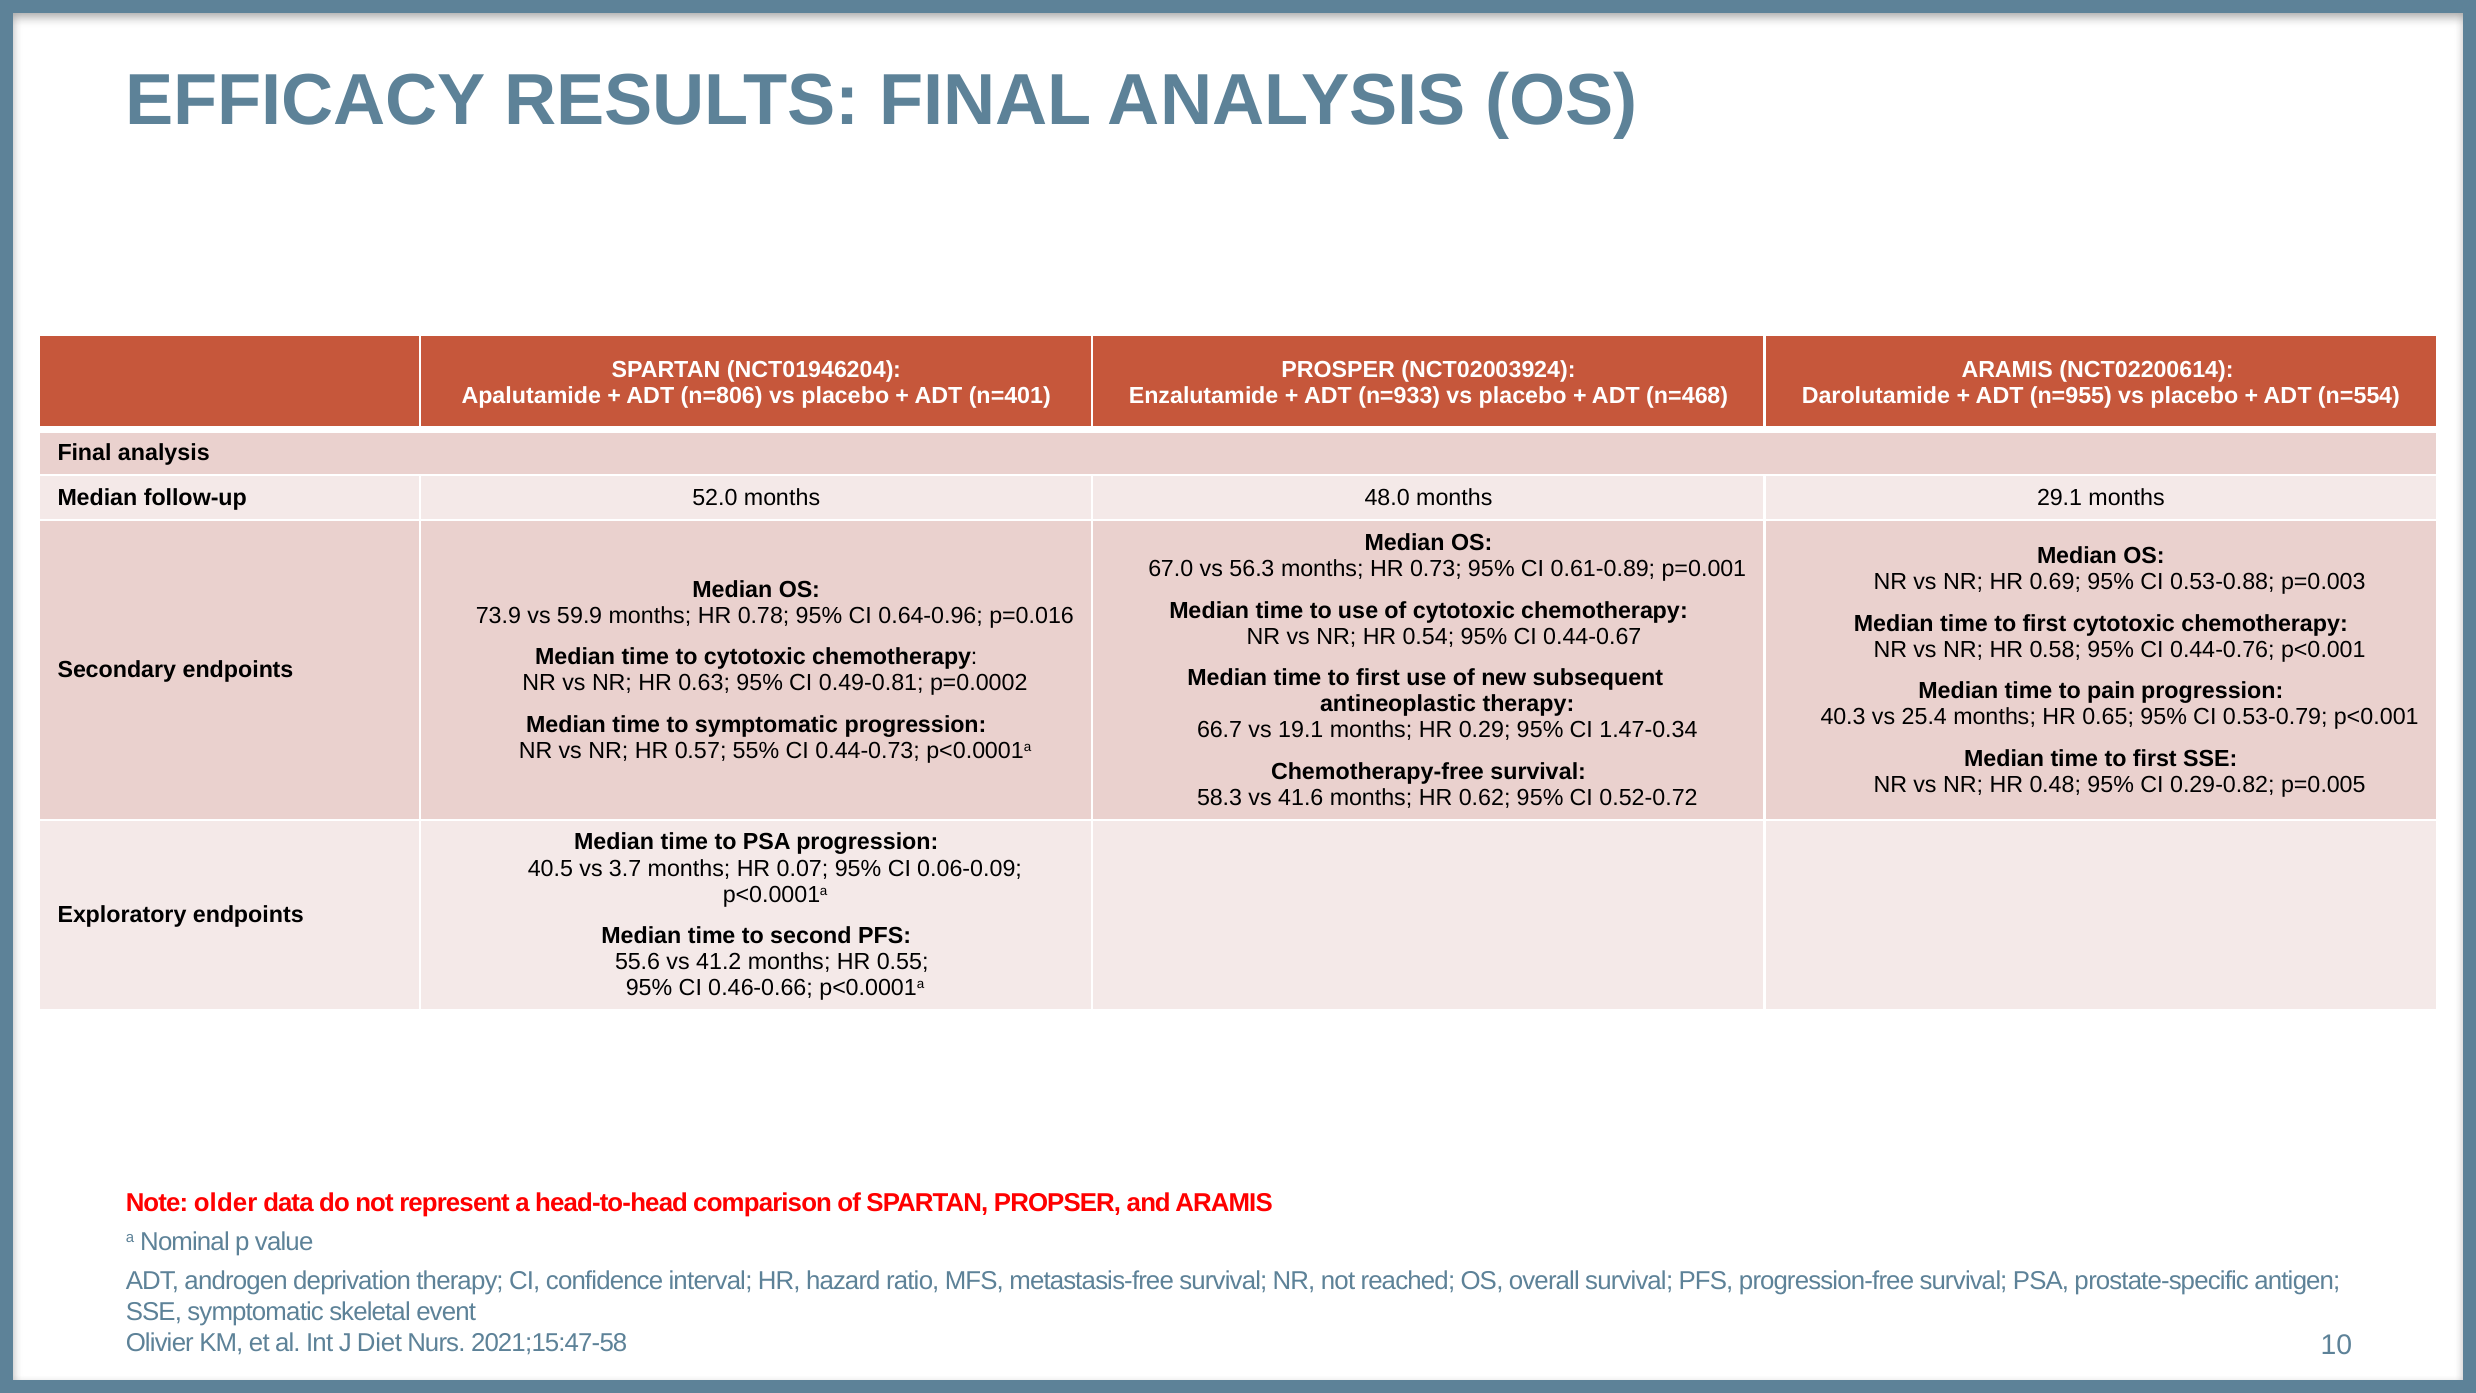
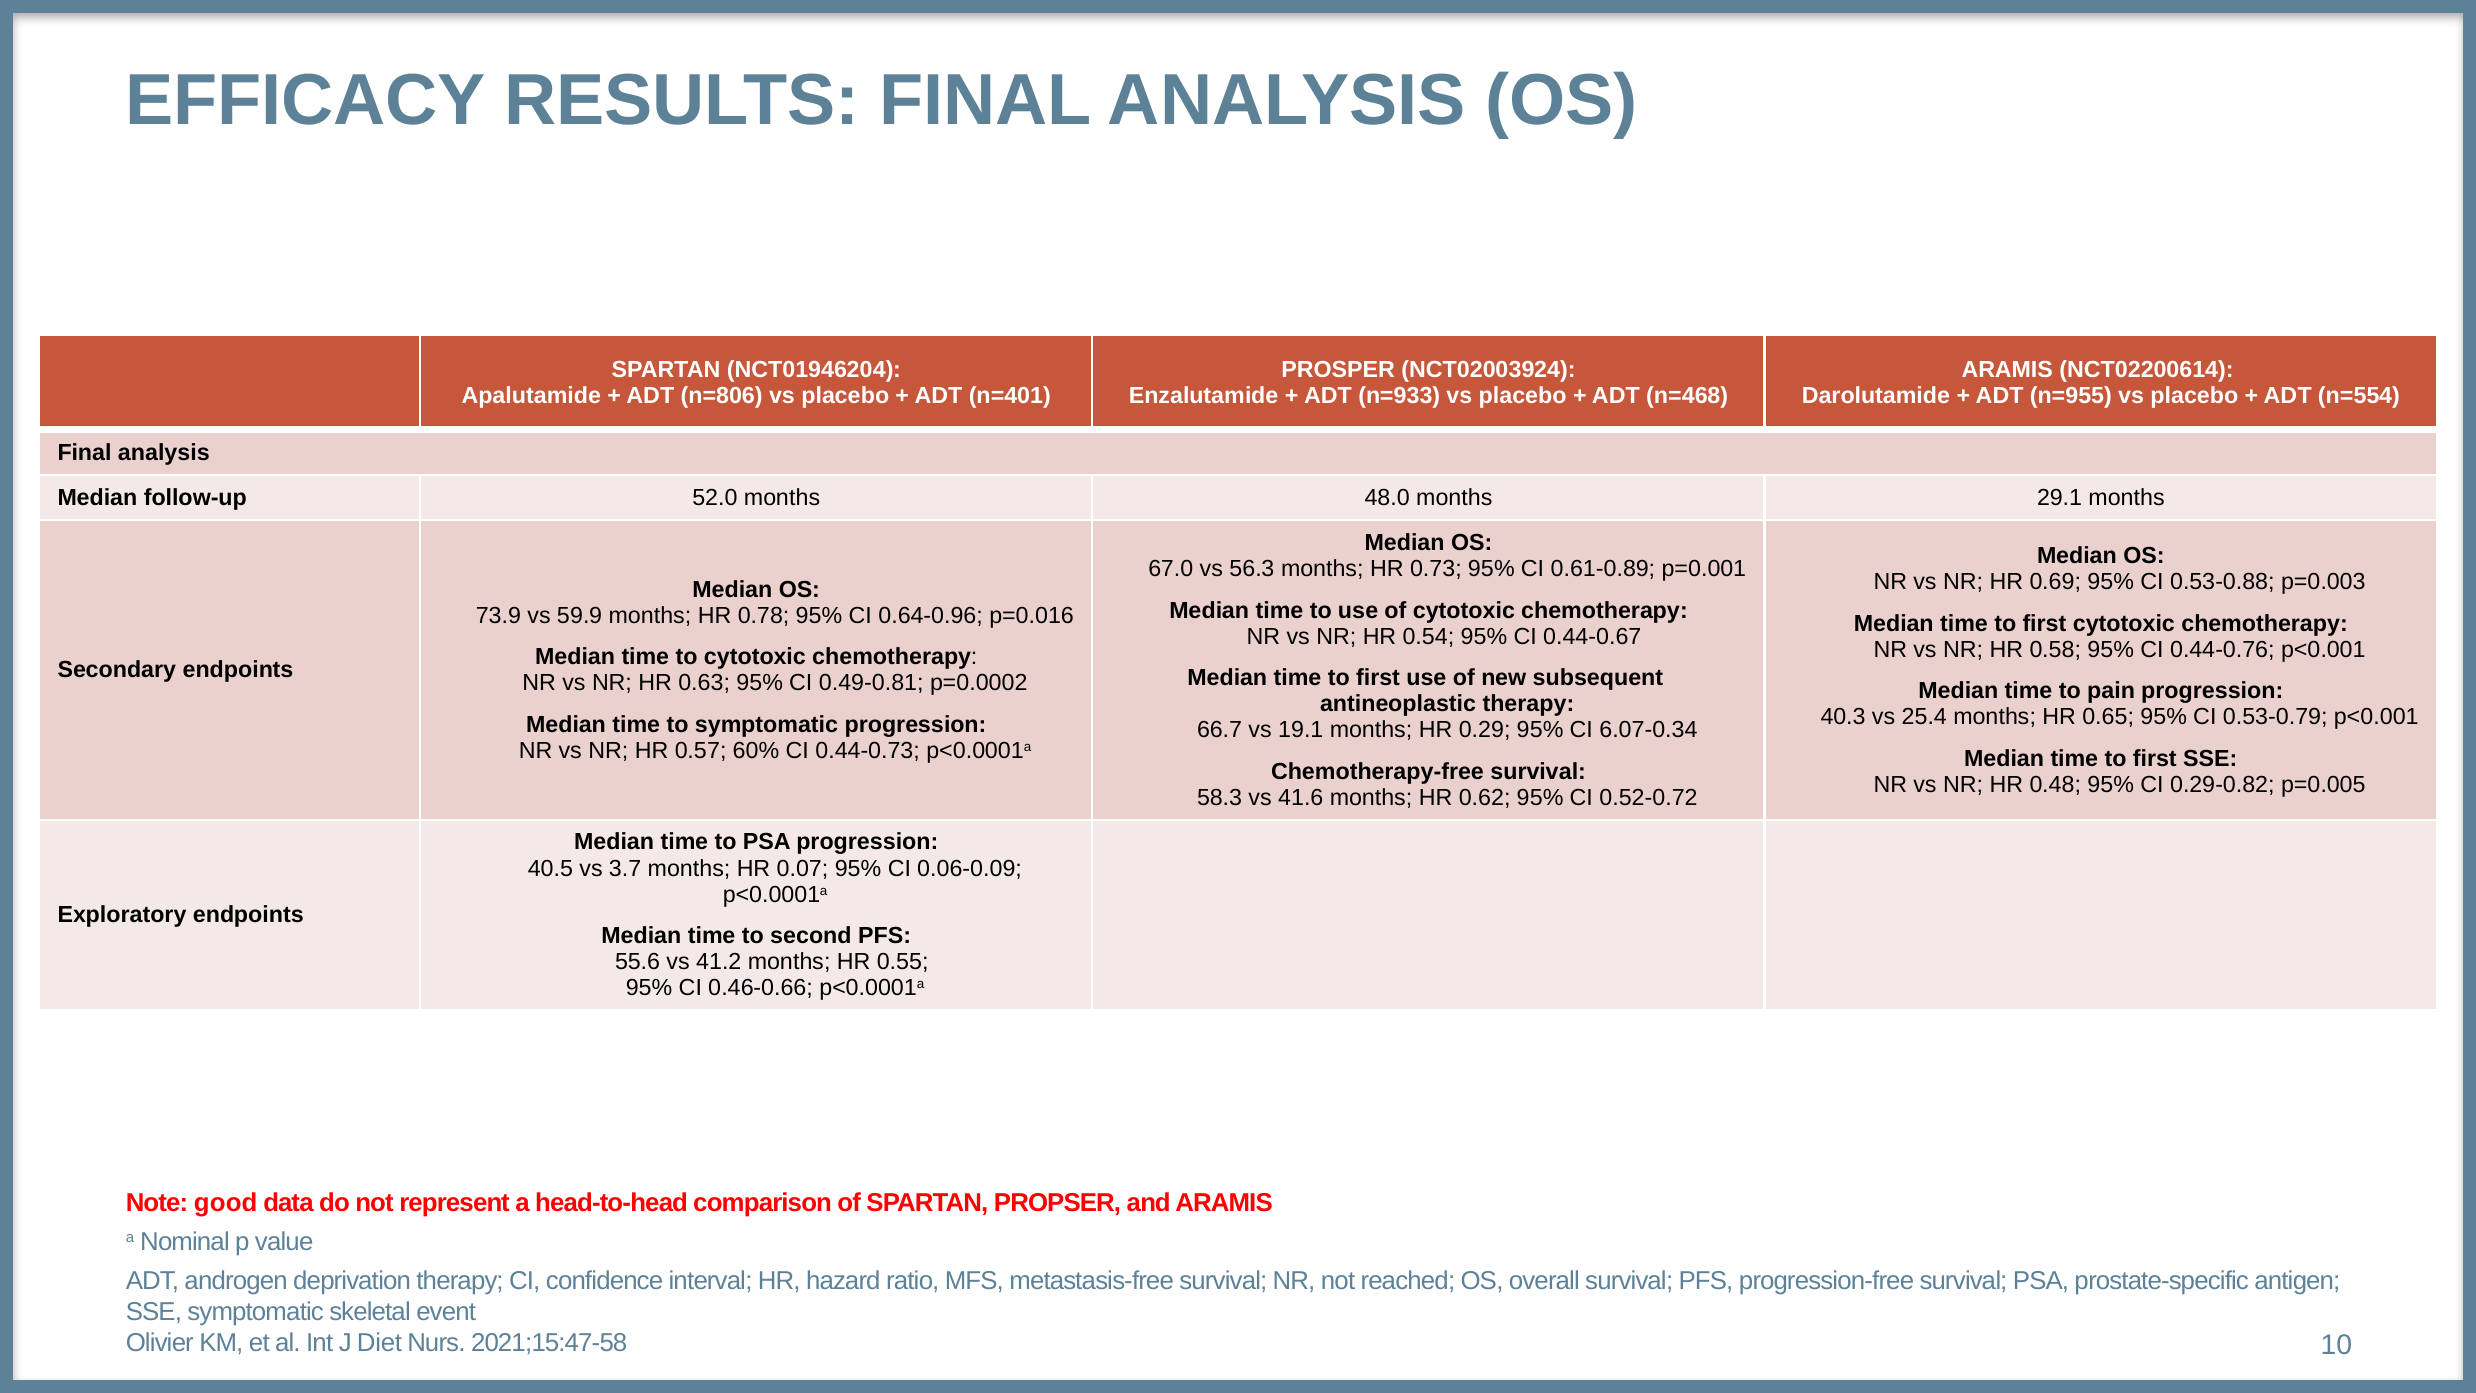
1.47-0.34: 1.47-0.34 -> 6.07-0.34
55%: 55% -> 60%
older: older -> good
